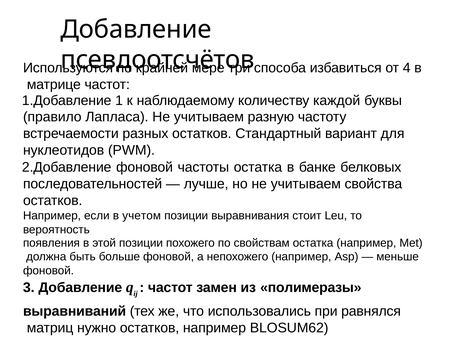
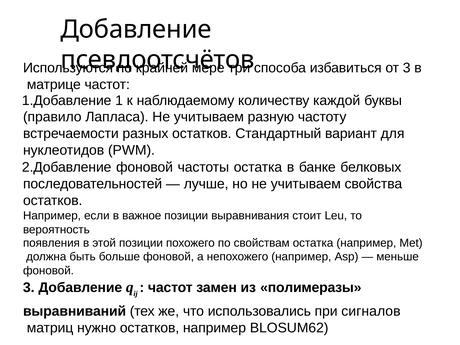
от 4: 4 -> 3
учетом: учетом -> важное
равнялся: равнялся -> сигналов
